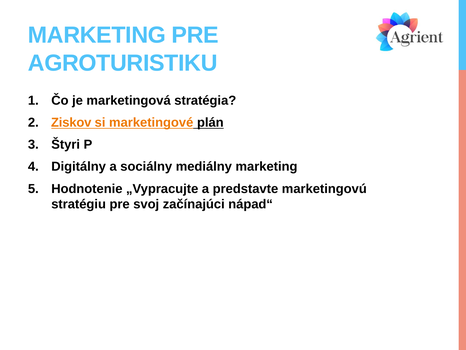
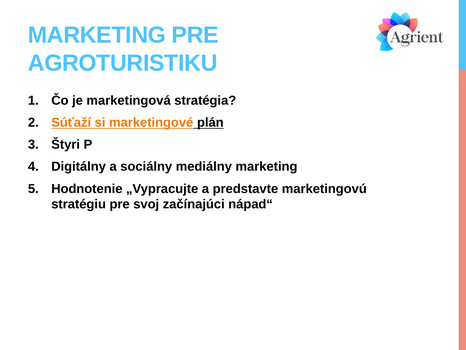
Ziskov: Ziskov -> Súťaží
